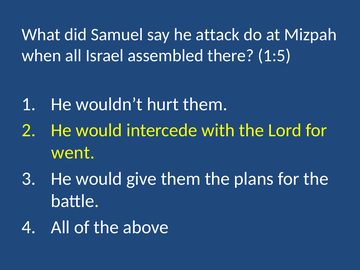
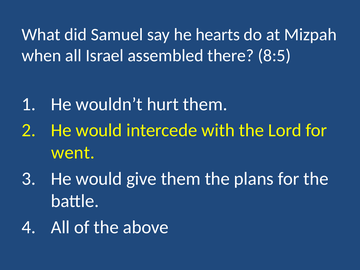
attack: attack -> hearts
1:5: 1:5 -> 8:5
